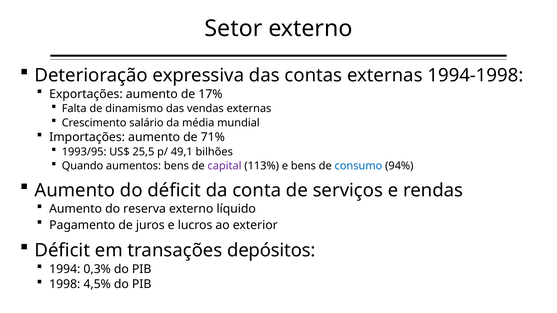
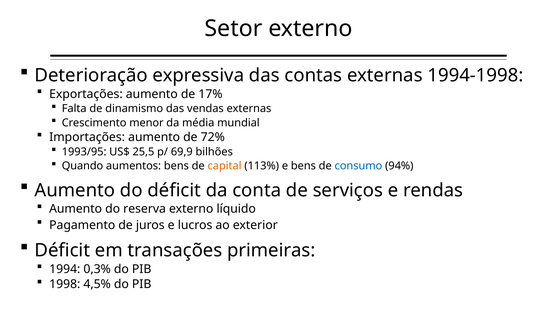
salário: salário -> menor
71%: 71% -> 72%
49,1: 49,1 -> 69,9
capital colour: purple -> orange
depósitos: depósitos -> primeiras
